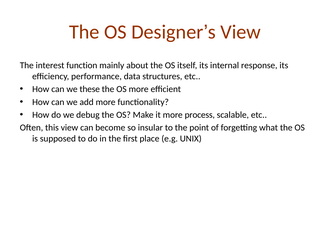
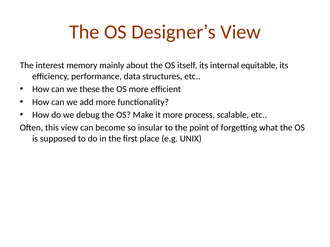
function: function -> memory
response: response -> equitable
